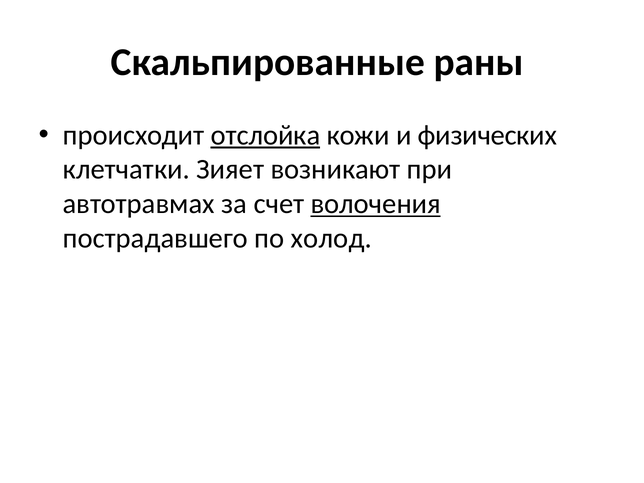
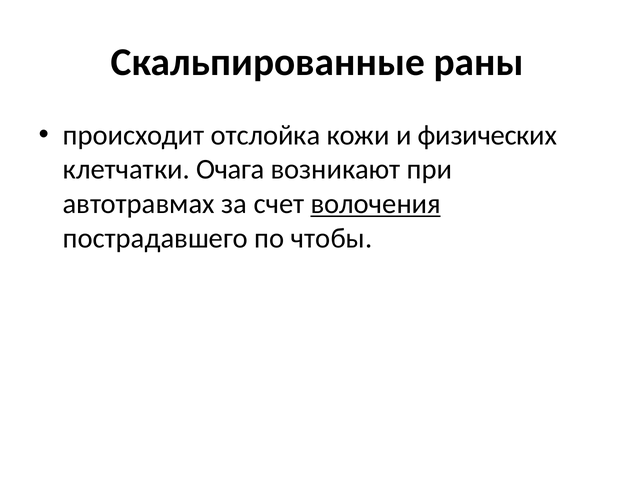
отслойка underline: present -> none
Зияет: Зияет -> Очага
холод: холод -> чтобы
